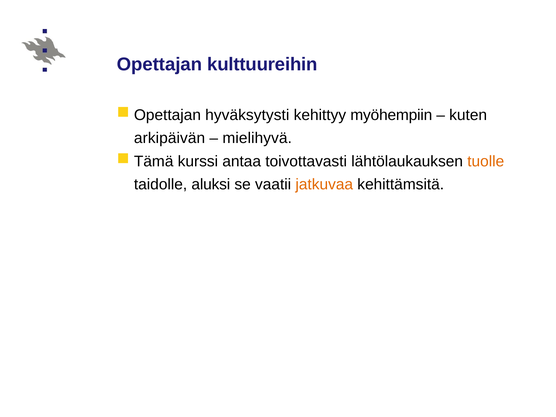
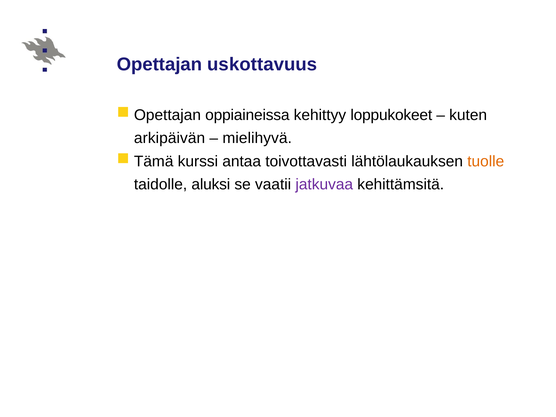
kulttuureihin: kulttuureihin -> uskottavuus
hyväksytysti: hyväksytysti -> oppiaineissa
myöhempiin: myöhempiin -> loppukokeet
jatkuvaa colour: orange -> purple
